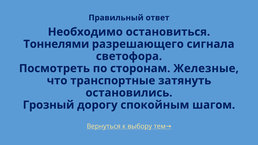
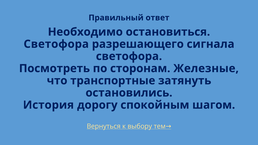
Тоннелями at (56, 44): Тоннелями -> Светофора
Грозный: Грозный -> История
